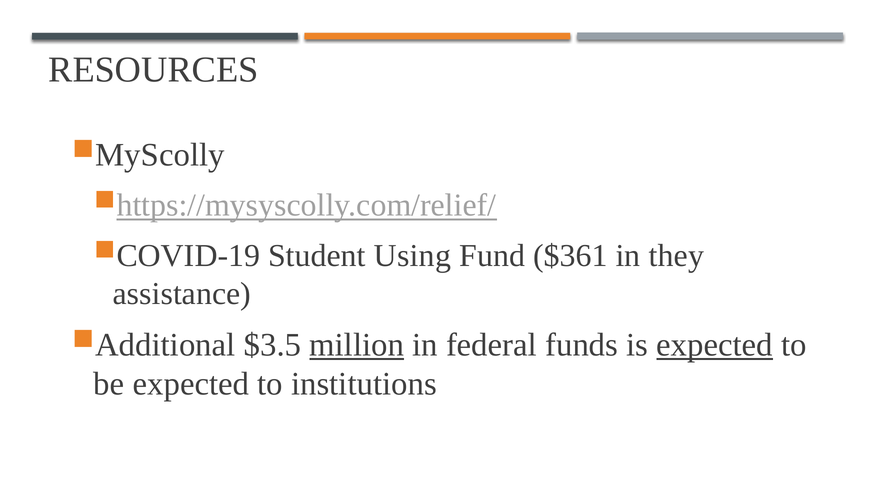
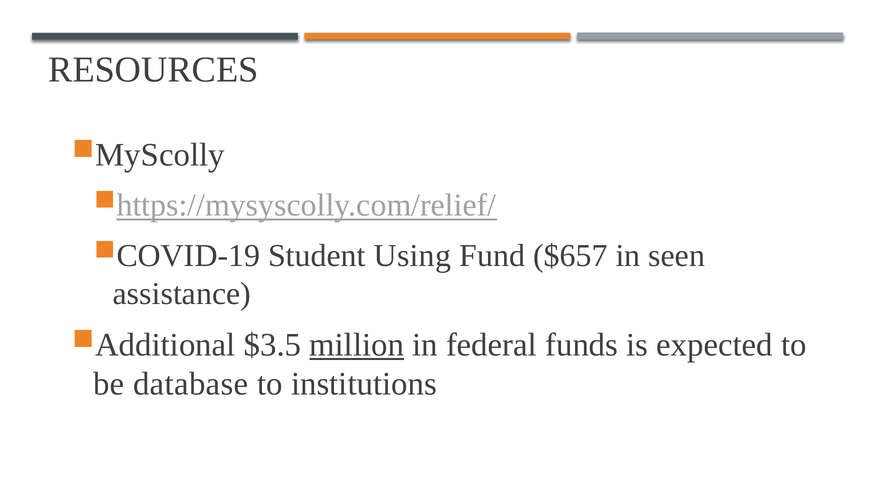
$361: $361 -> $657
they: they -> seen
expected at (715, 345) underline: present -> none
be expected: expected -> database
